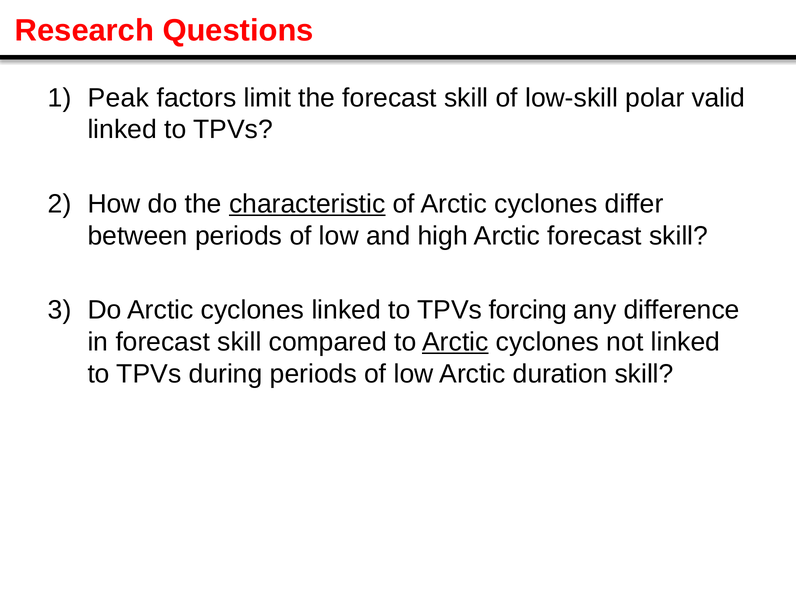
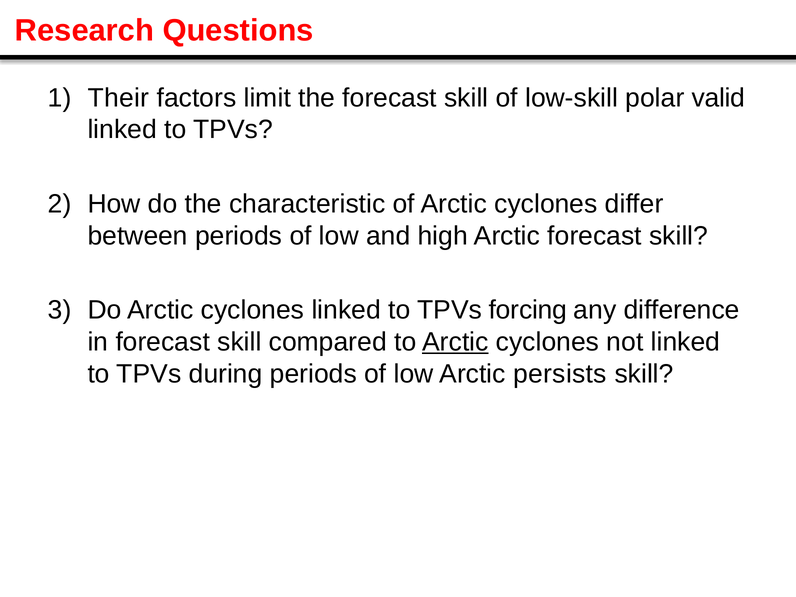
Peak: Peak -> Their
characteristic underline: present -> none
duration: duration -> persists
